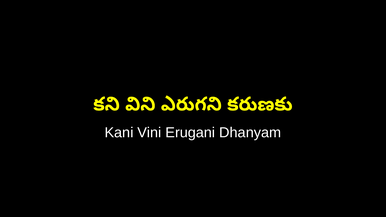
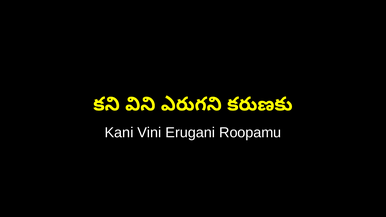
Dhanyam: Dhanyam -> Roopamu
